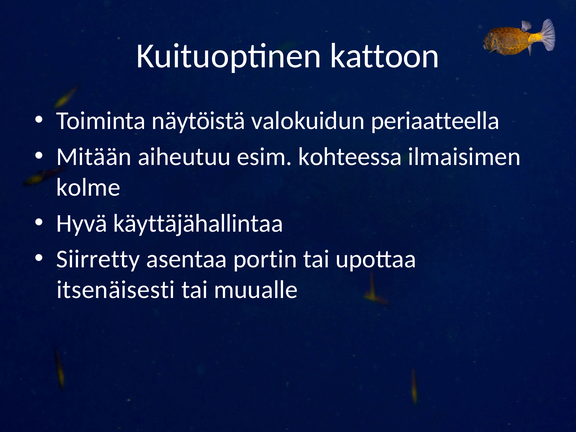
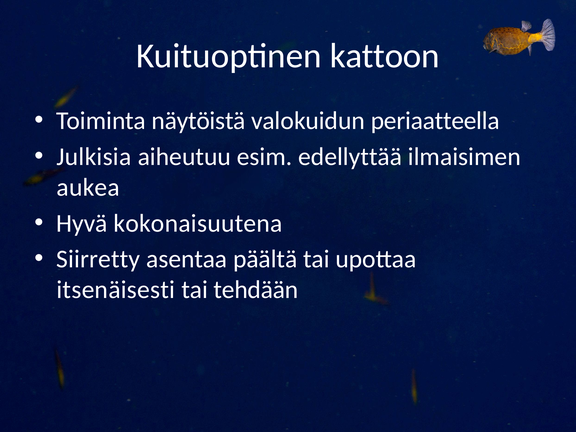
Mitään: Mitään -> Julkisia
kohteessa: kohteessa -> edellyttää
kolme: kolme -> aukea
käyttäjähallintaa: käyttäjähallintaa -> kokonaisuutena
portin: portin -> päältä
muualle: muualle -> tehdään
